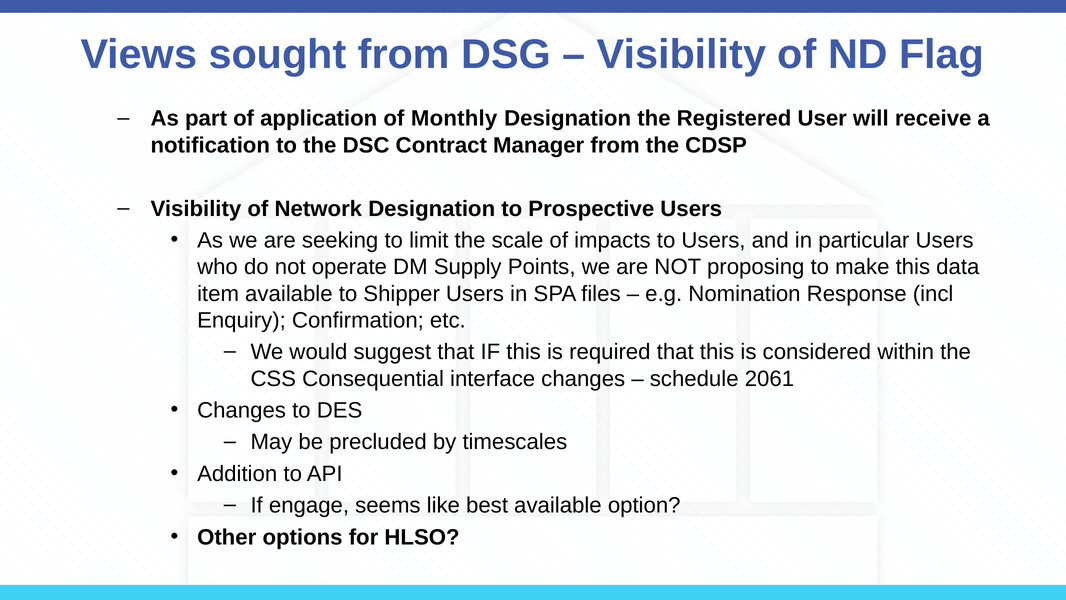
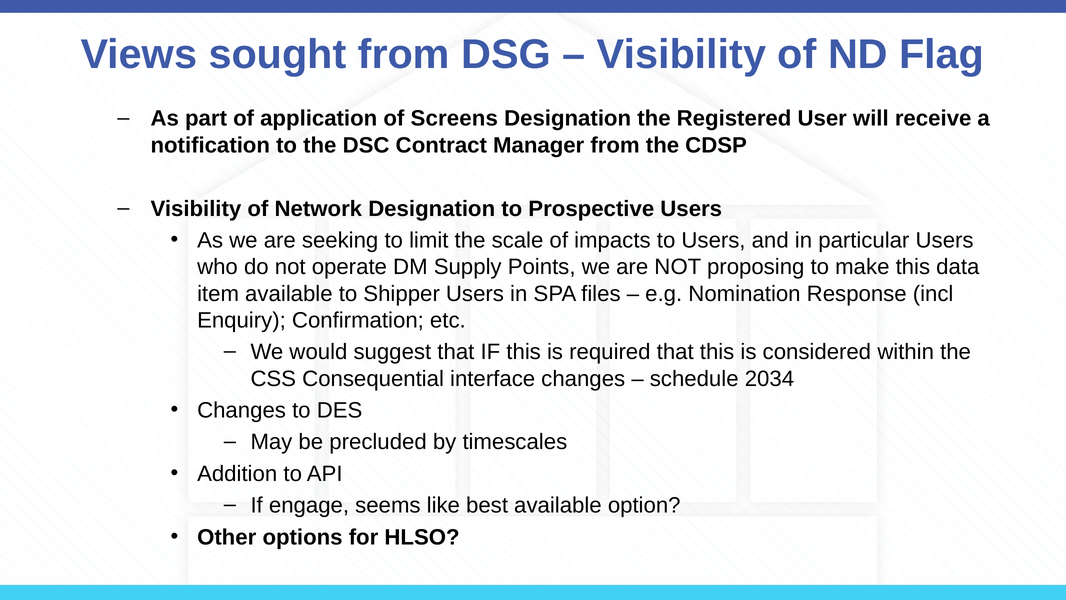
Monthly: Monthly -> Screens
2061: 2061 -> 2034
